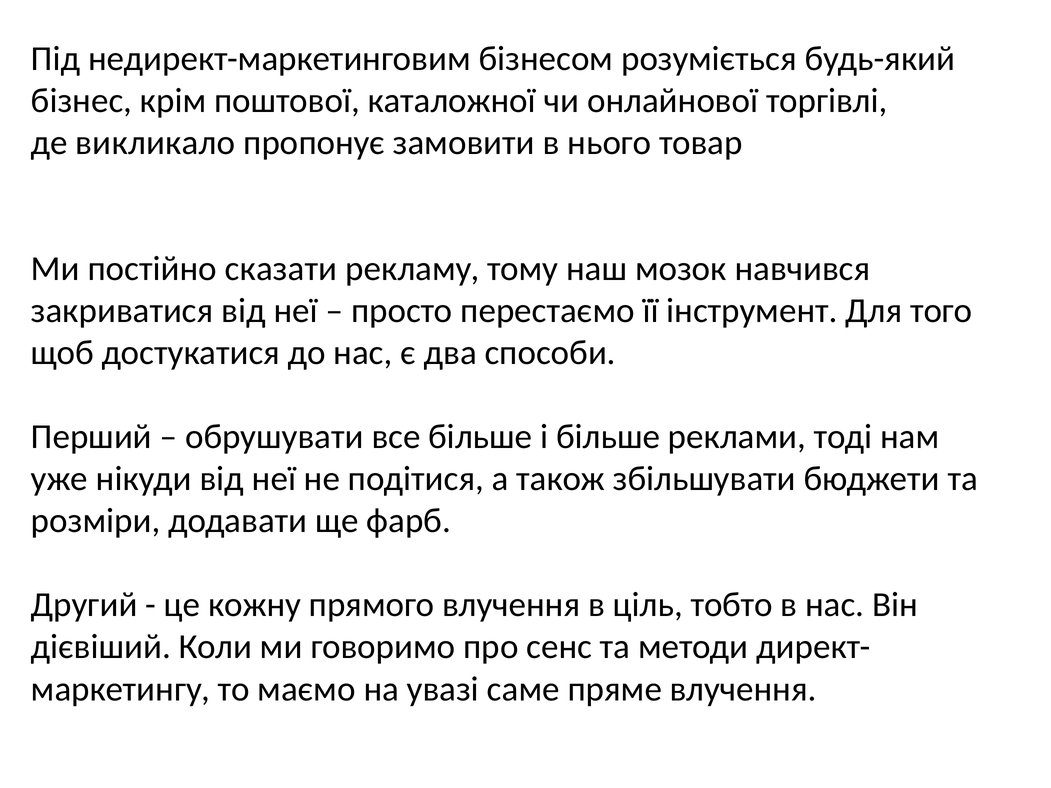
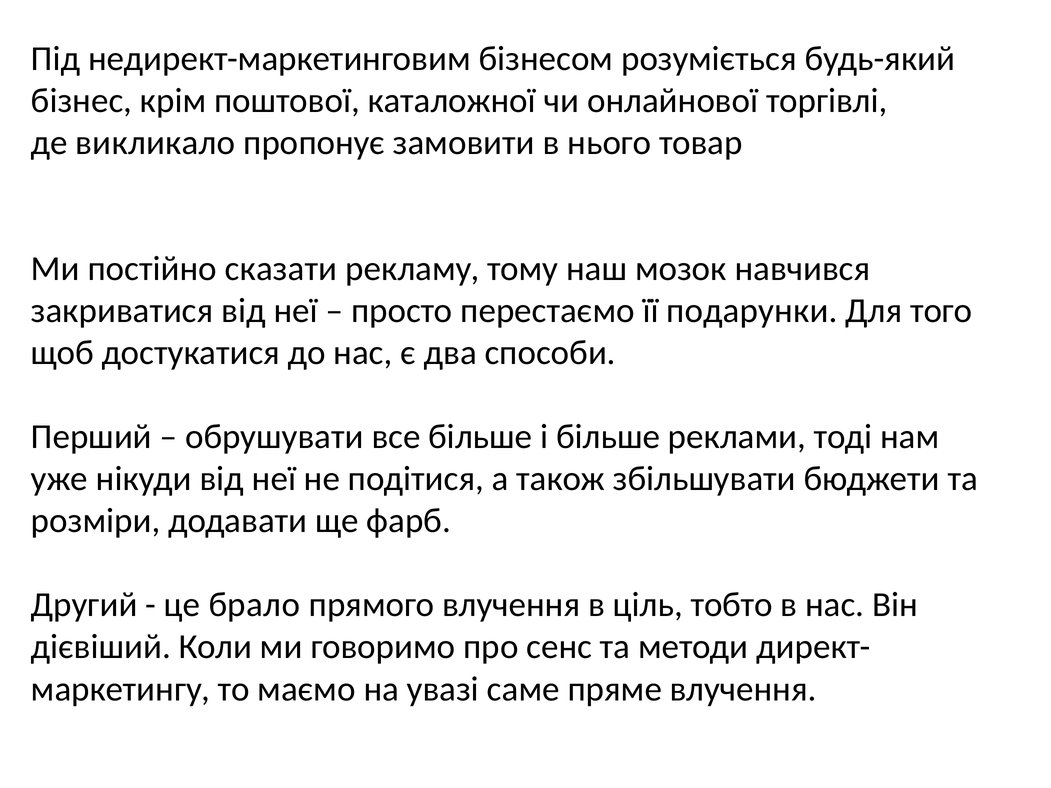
інструмент: інструмент -> подарунки
кожну: кожну -> брало
